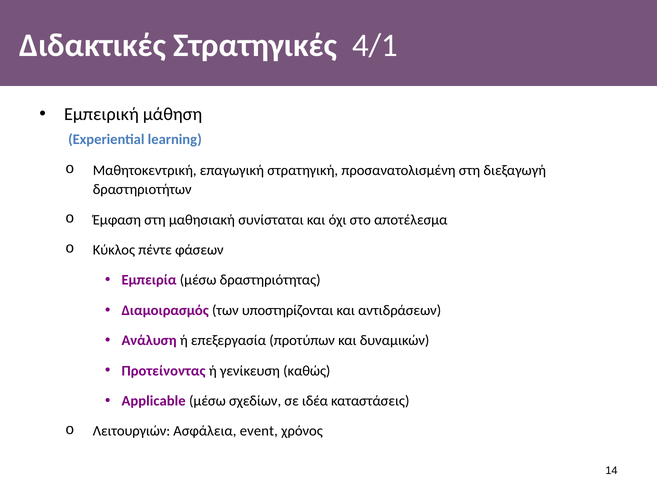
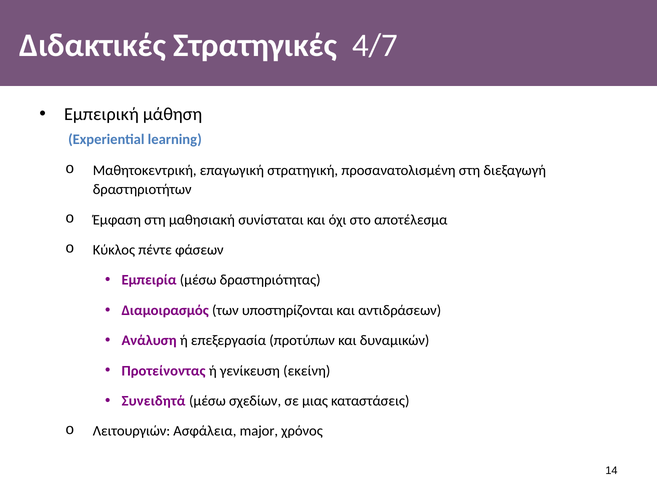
4/1: 4/1 -> 4/7
καθώς: καθώς -> εκείνη
Applicable: Applicable -> Συνειδητά
ιδέα: ιδέα -> μιας
event: event -> major
